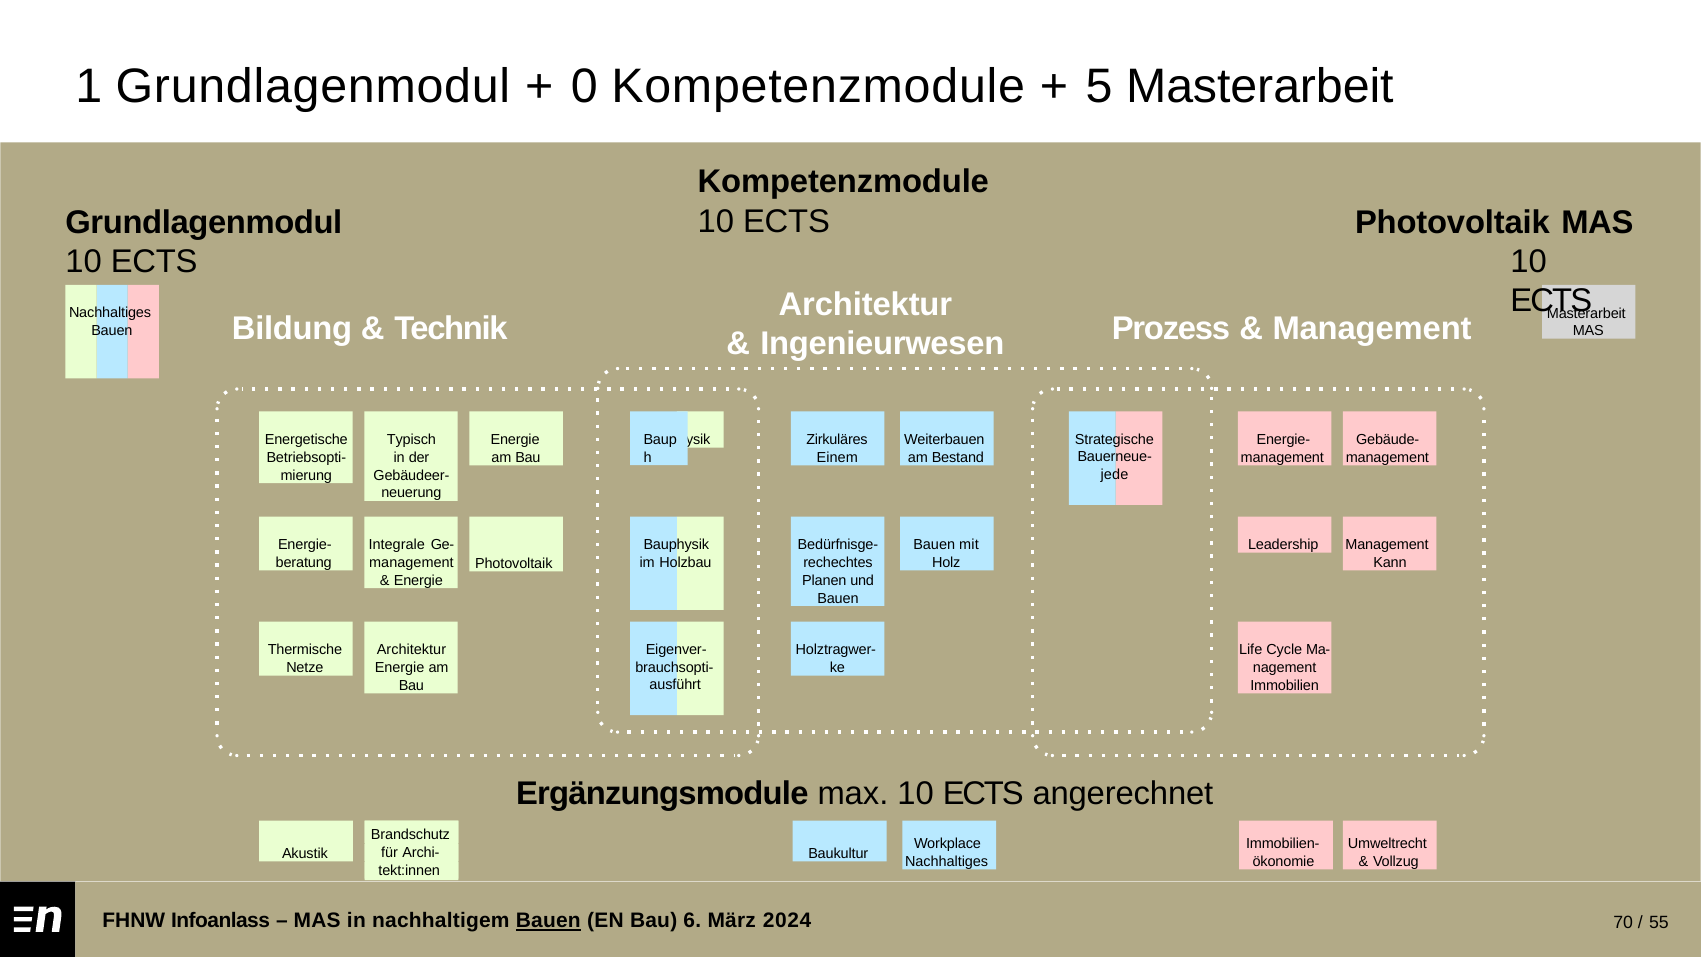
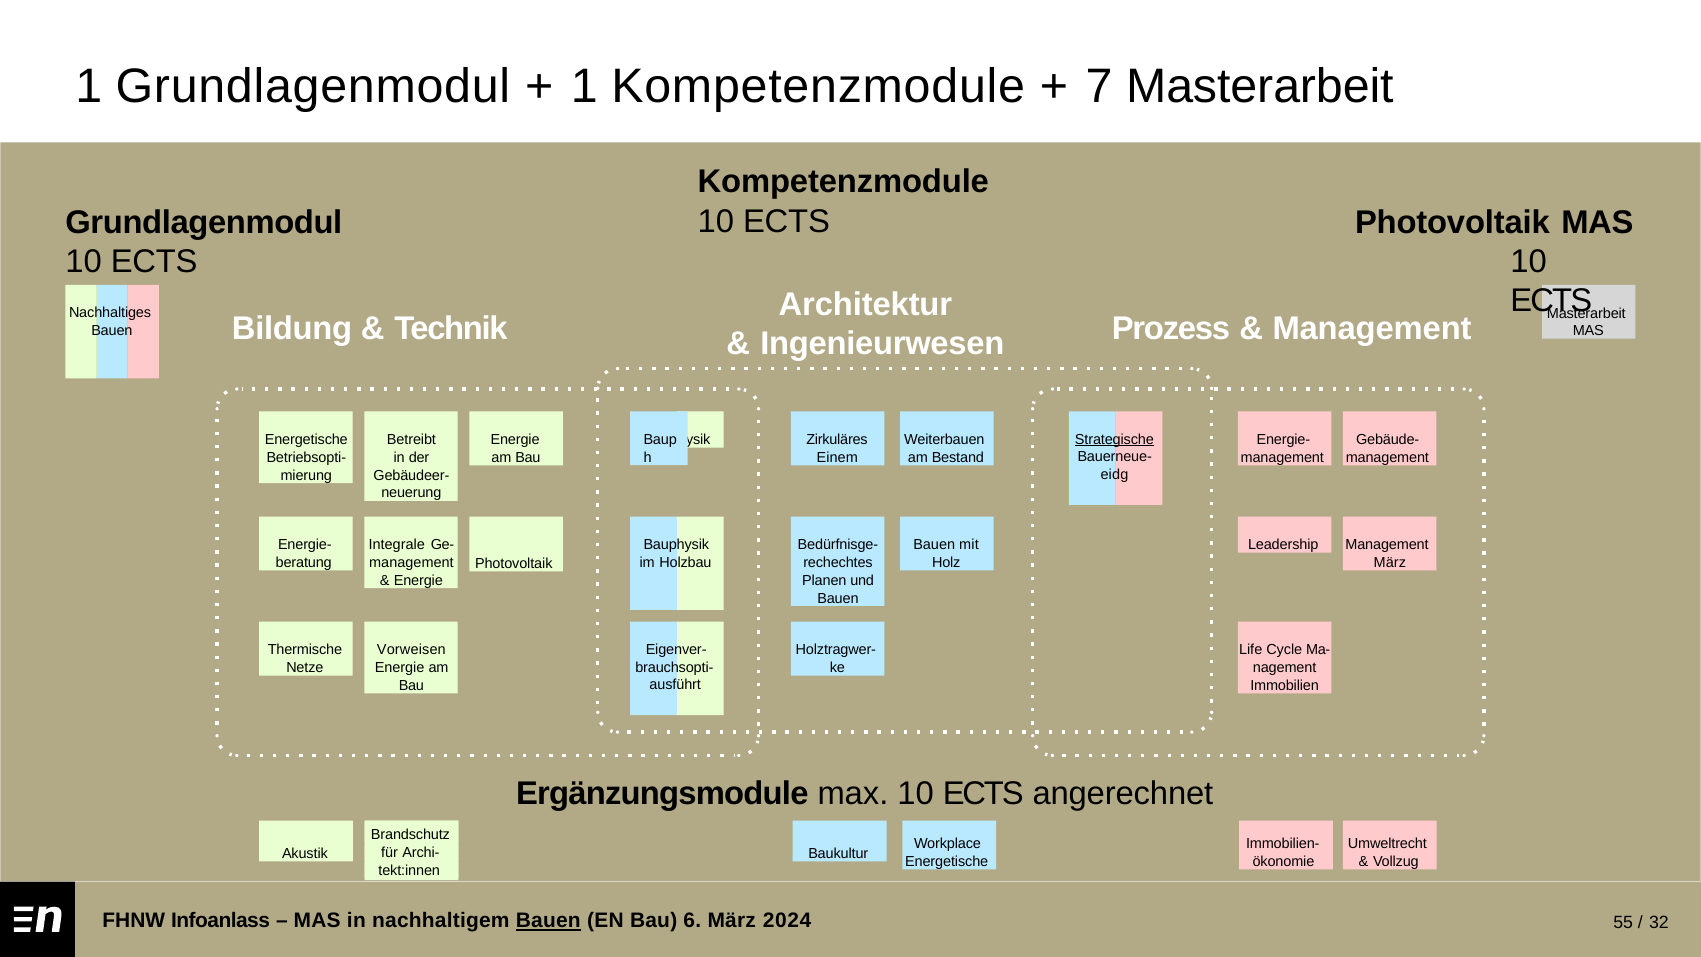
0 at (584, 87): 0 -> 1
5: 5 -> 7
Strategische underline: none -> present
Typisch: Typisch -> Betreibt
jede: jede -> eidg
Kann at (1390, 563): Kann -> März
Architektur at (411, 650): Architektur -> Vorweisen
Nachhaltiges at (947, 862): Nachhaltiges -> Energetische
70: 70 -> 55
55: 55 -> 32
